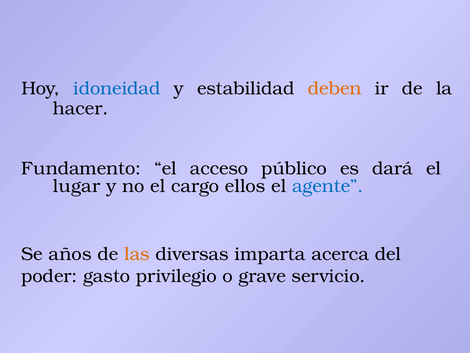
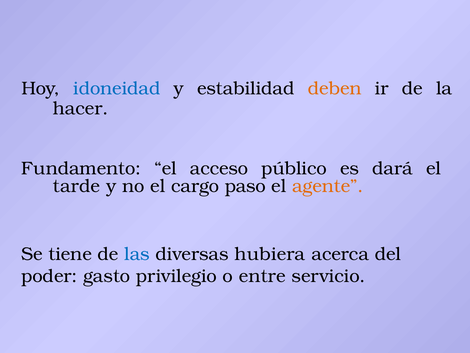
lugar: lugar -> tarde
ellos: ellos -> paso
agente colour: blue -> orange
años: años -> tiene
las colour: orange -> blue
imparta: imparta -> hubiera
grave: grave -> entre
